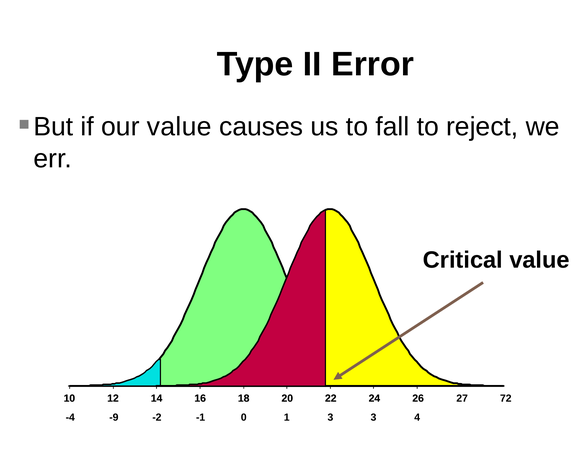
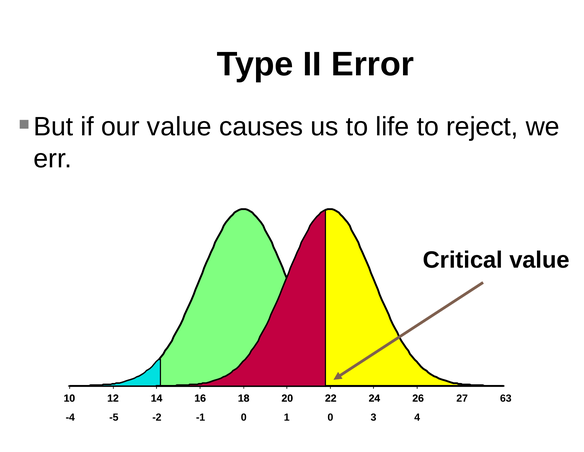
fall: fall -> life
72: 72 -> 63
-9: -9 -> -5
1 3: 3 -> 0
